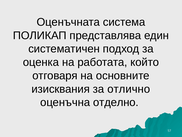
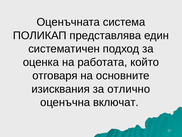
отделно: отделно -> включат
